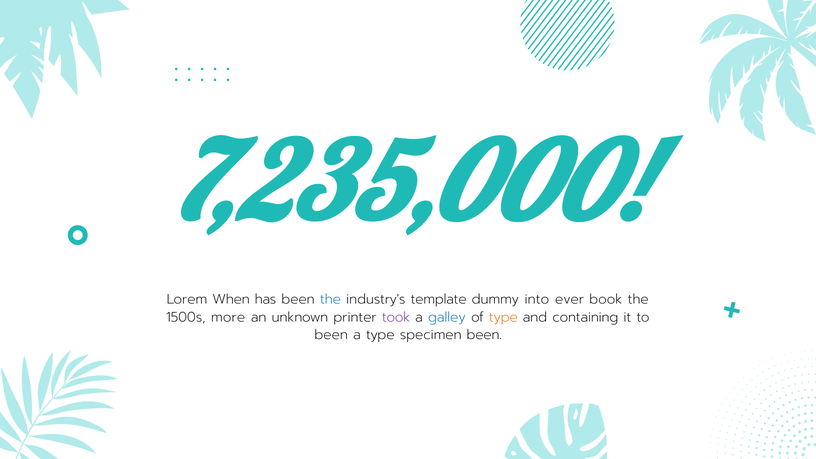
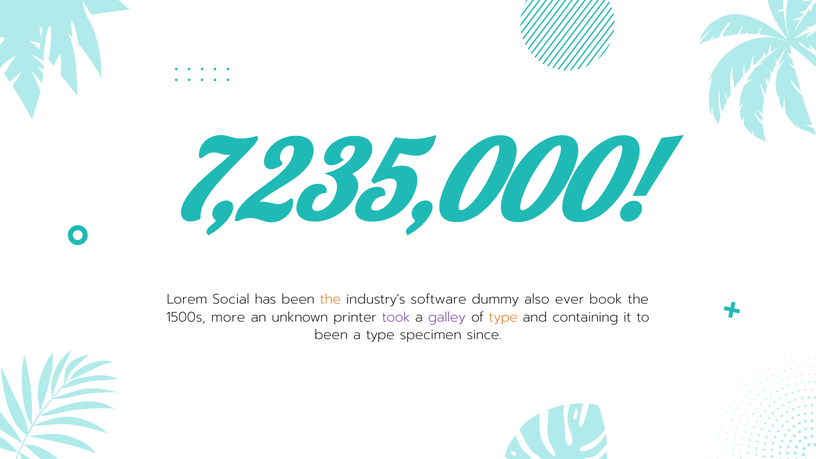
When: When -> Social
the at (330, 299) colour: blue -> orange
template: template -> software
into: into -> also
galley colour: blue -> purple
specimen been: been -> since
